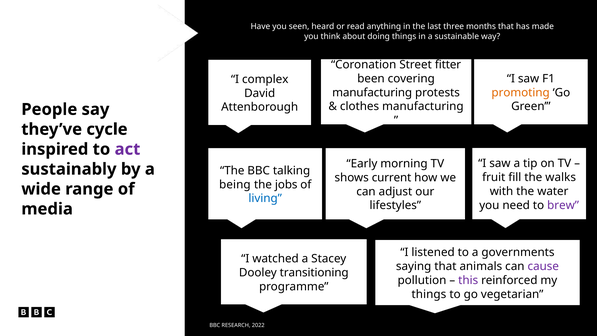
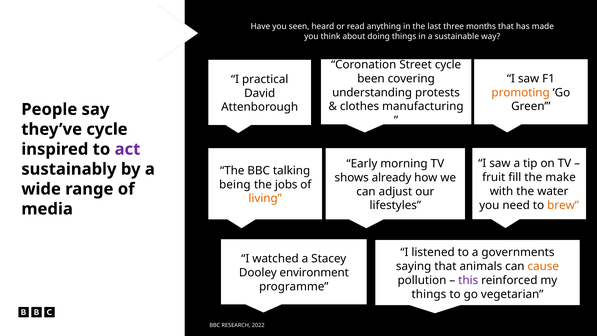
Street fitter: fitter -> cycle
complex: complex -> practical
manufacturing at (372, 92): manufacturing -> understanding
walks: walks -> make
current: current -> already
living colour: blue -> orange
brew colour: purple -> orange
cause colour: purple -> orange
transitioning: transitioning -> environment
